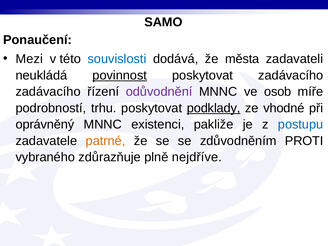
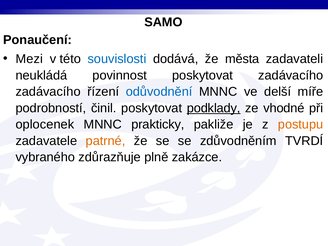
povinnost underline: present -> none
odůvodnění colour: purple -> blue
osob: osob -> delší
trhu: trhu -> činil
oprávněný: oprávněný -> oplocenek
existenci: existenci -> prakticky
postupu colour: blue -> orange
PROTI: PROTI -> TVRDÍ
nejdříve: nejdříve -> zakázce
